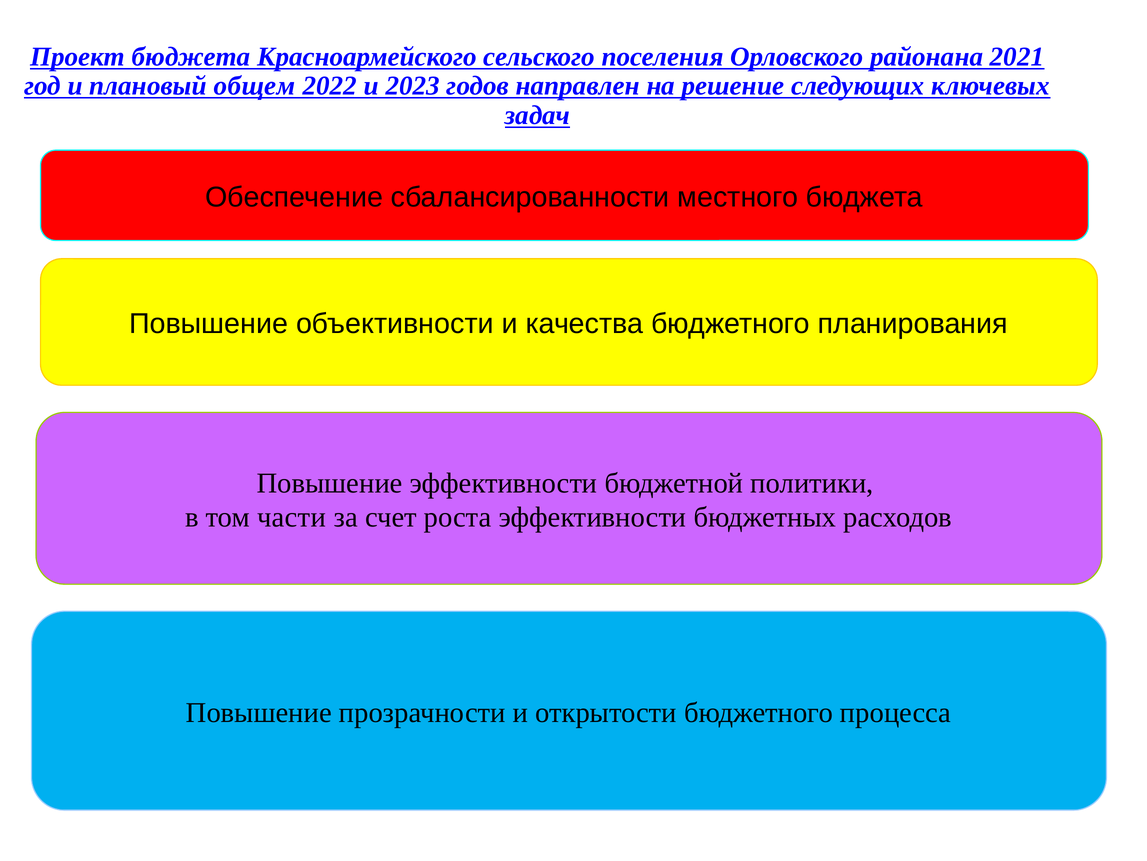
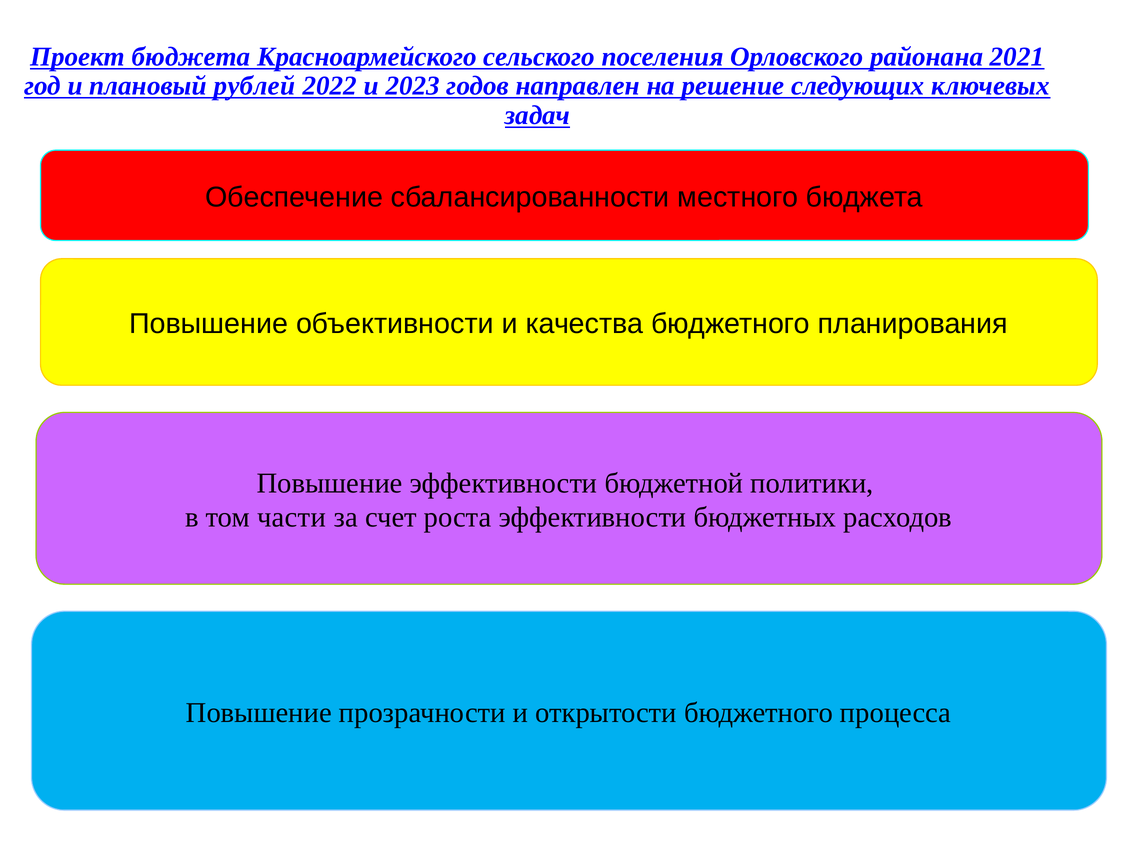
общем: общем -> рублей
